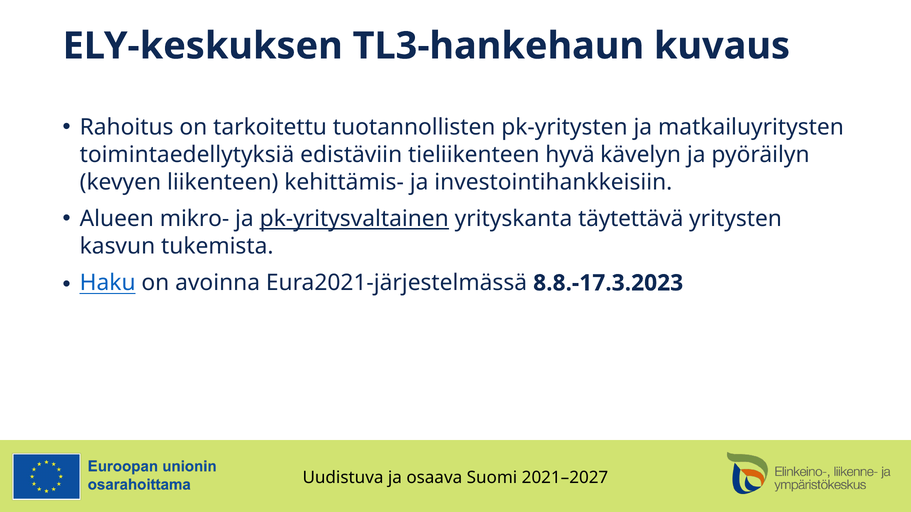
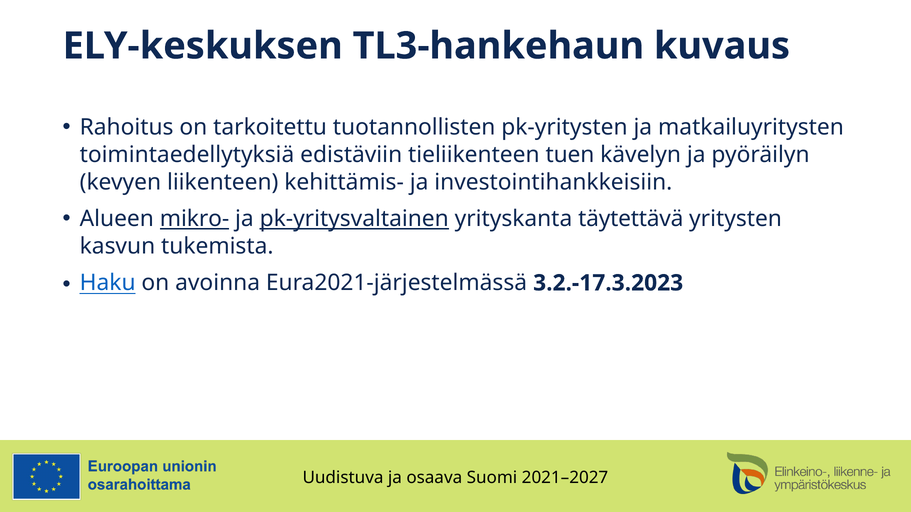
hyvä: hyvä -> tuen
mikro- underline: none -> present
8.8.-17.3.2023: 8.8.-17.3.2023 -> 3.2.-17.3.2023
